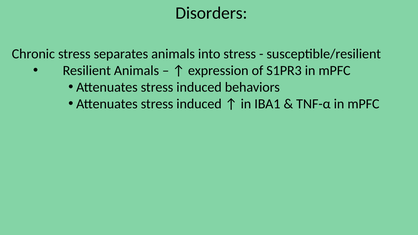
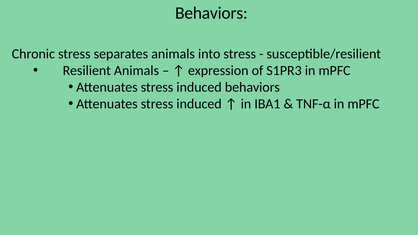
Disorders at (211, 13): Disorders -> Behaviors
